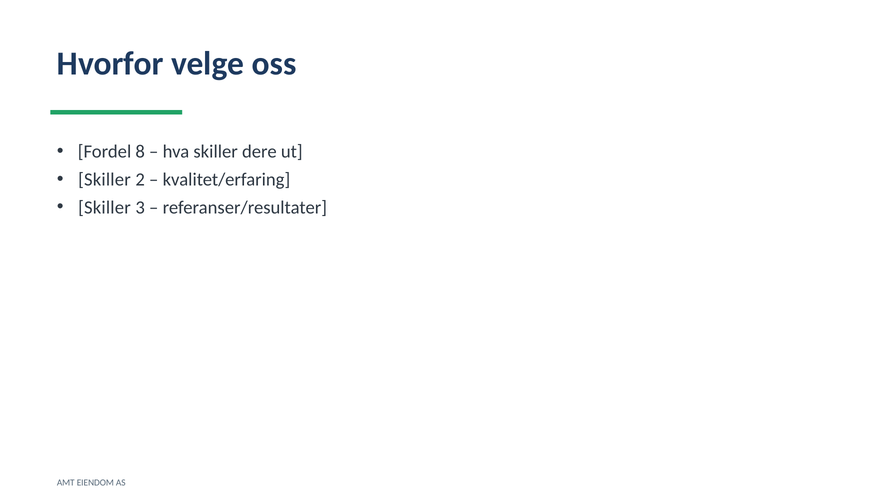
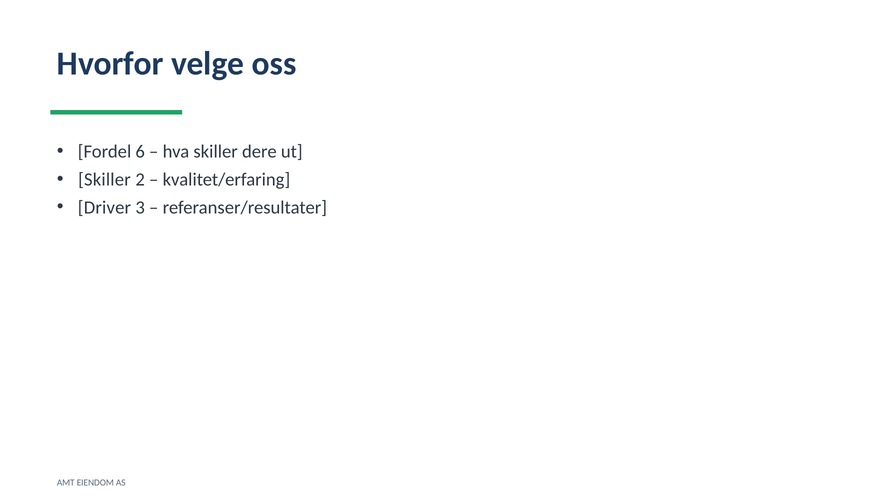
8: 8 -> 6
Skiller at (104, 207): Skiller -> Driver
